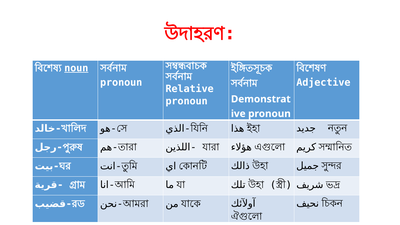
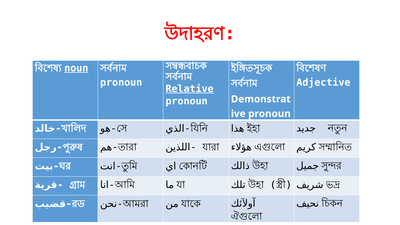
Relative underline: none -> present
